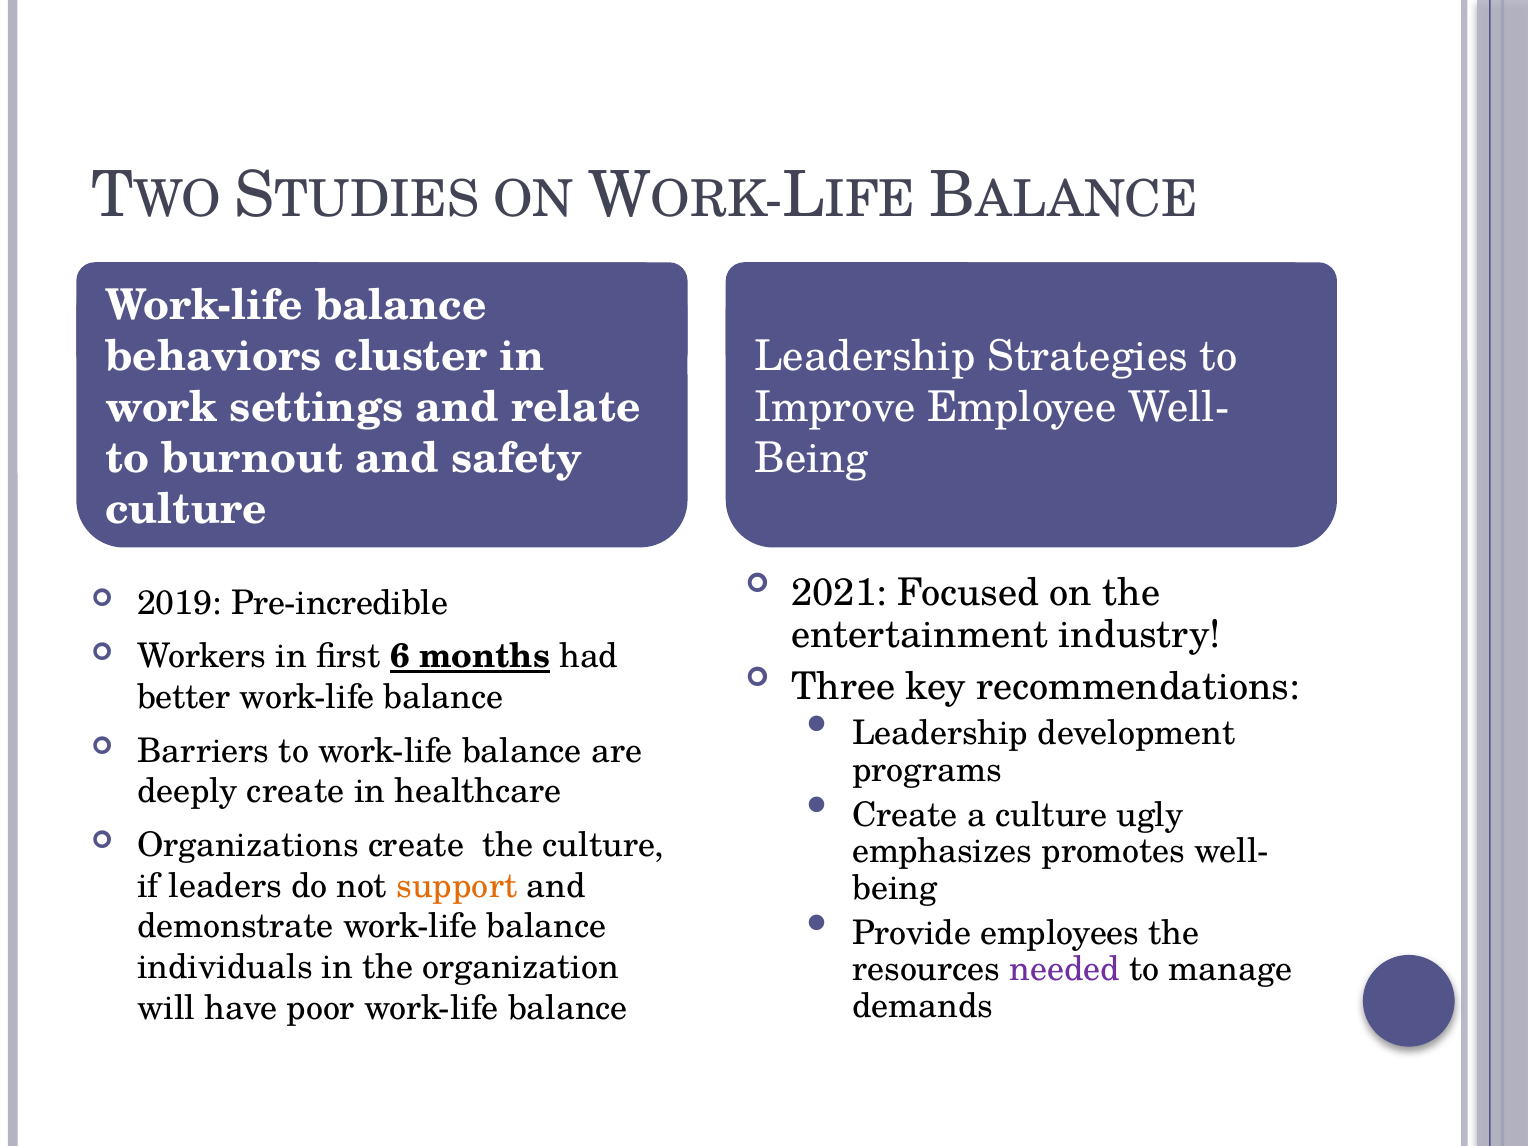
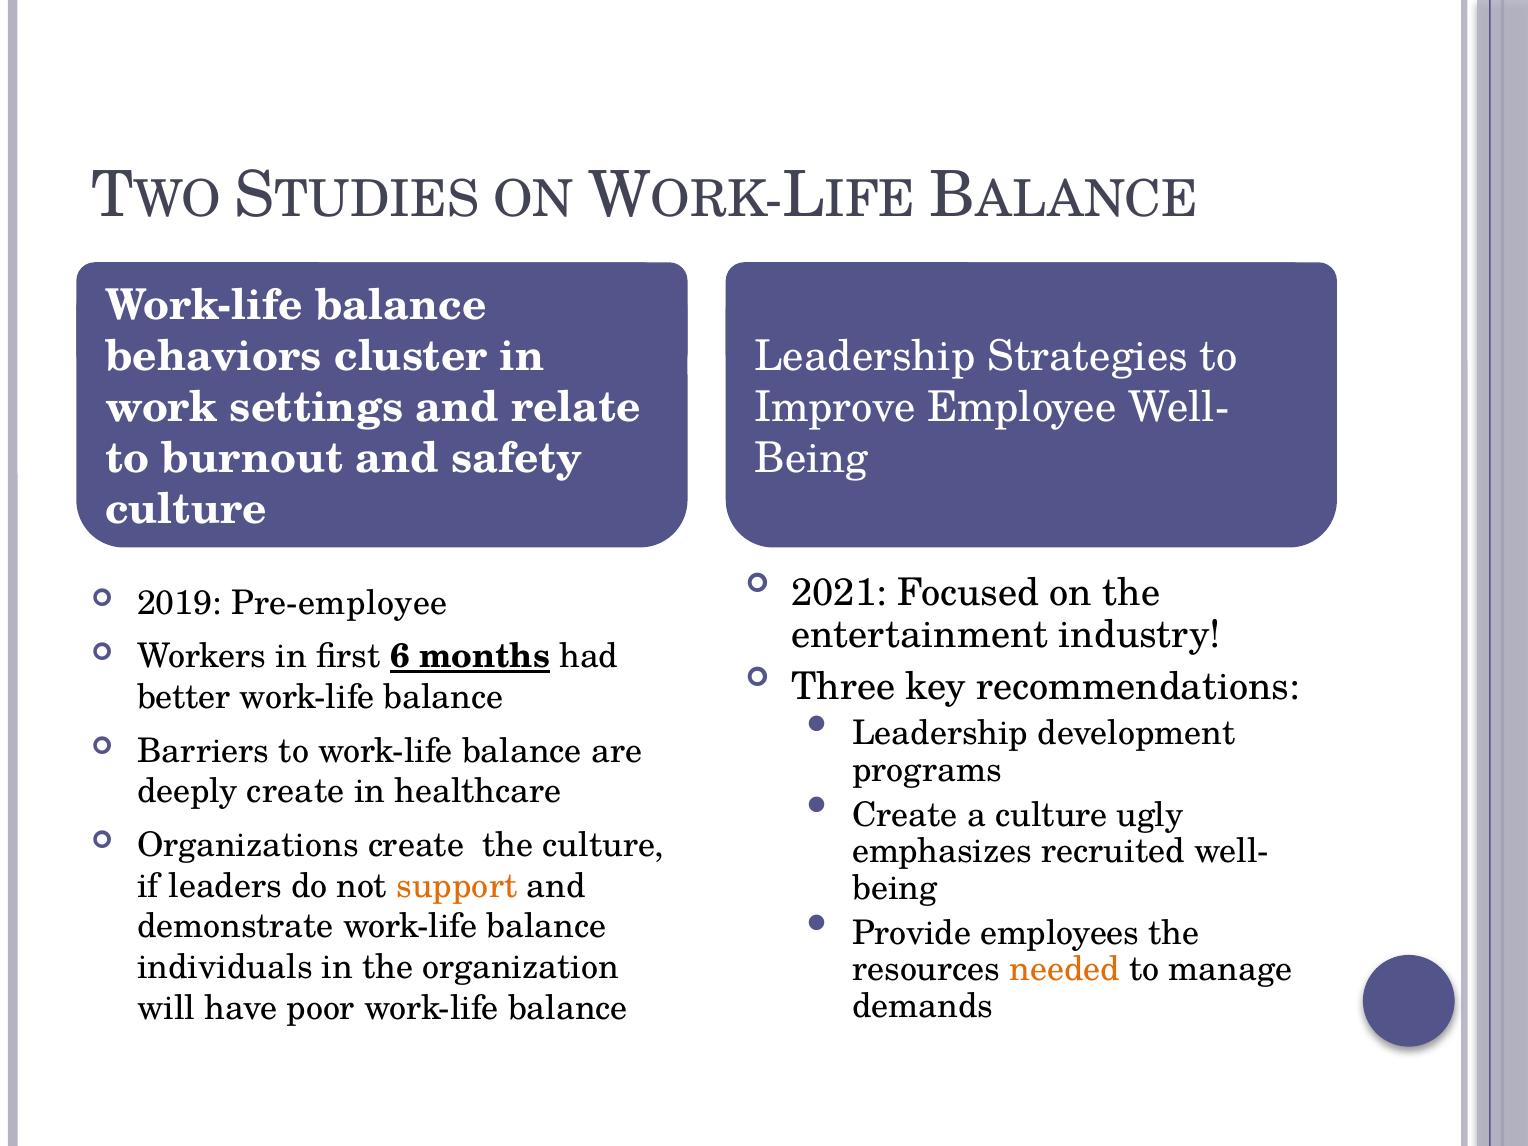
Pre-incredible: Pre-incredible -> Pre-employee
promotes: promotes -> recruited
needed colour: purple -> orange
